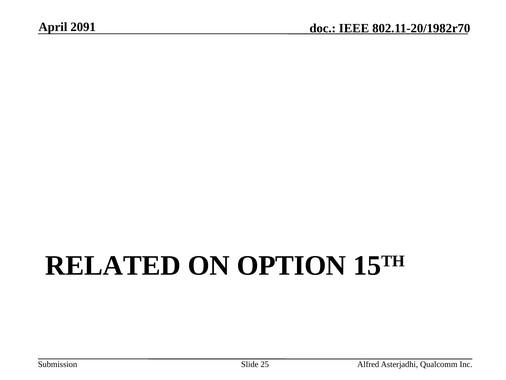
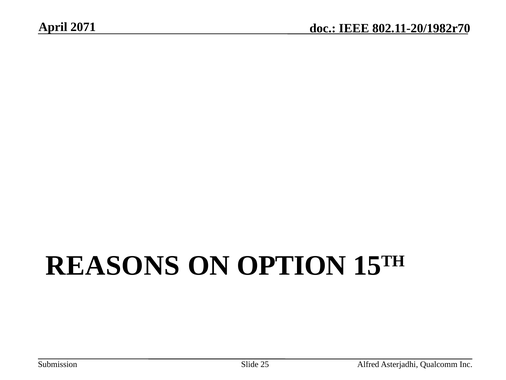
2091: 2091 -> 2071
RELATED: RELATED -> REASONS
